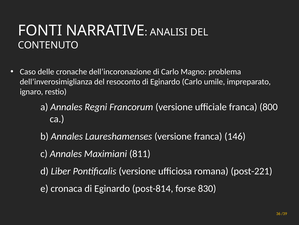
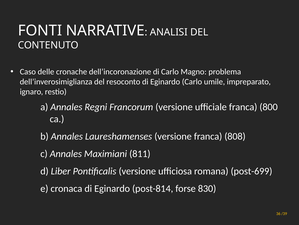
146: 146 -> 808
post-221: post-221 -> post-699
